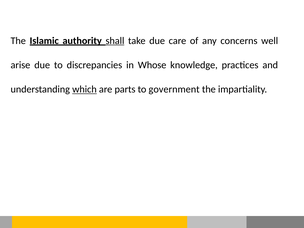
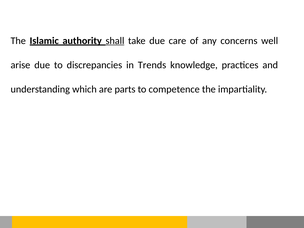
Whose: Whose -> Trends
which underline: present -> none
government: government -> competence
